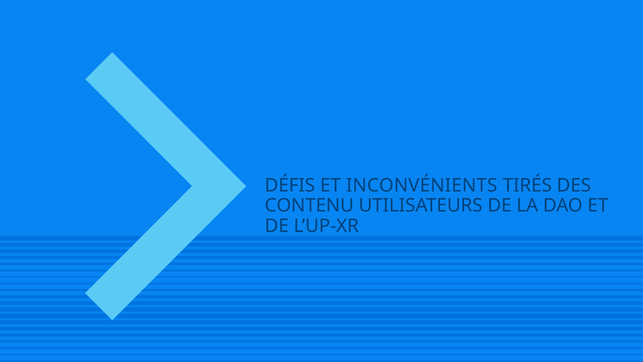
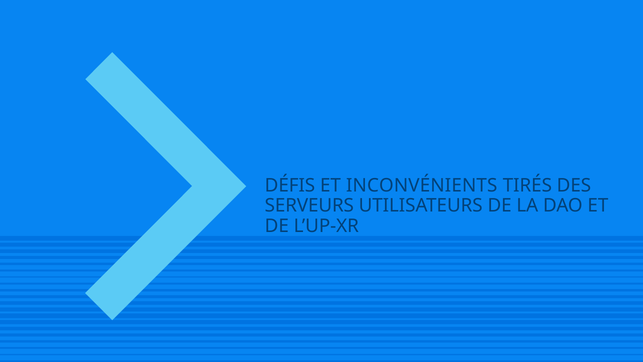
CONTENU: CONTENU -> SERVEURS
